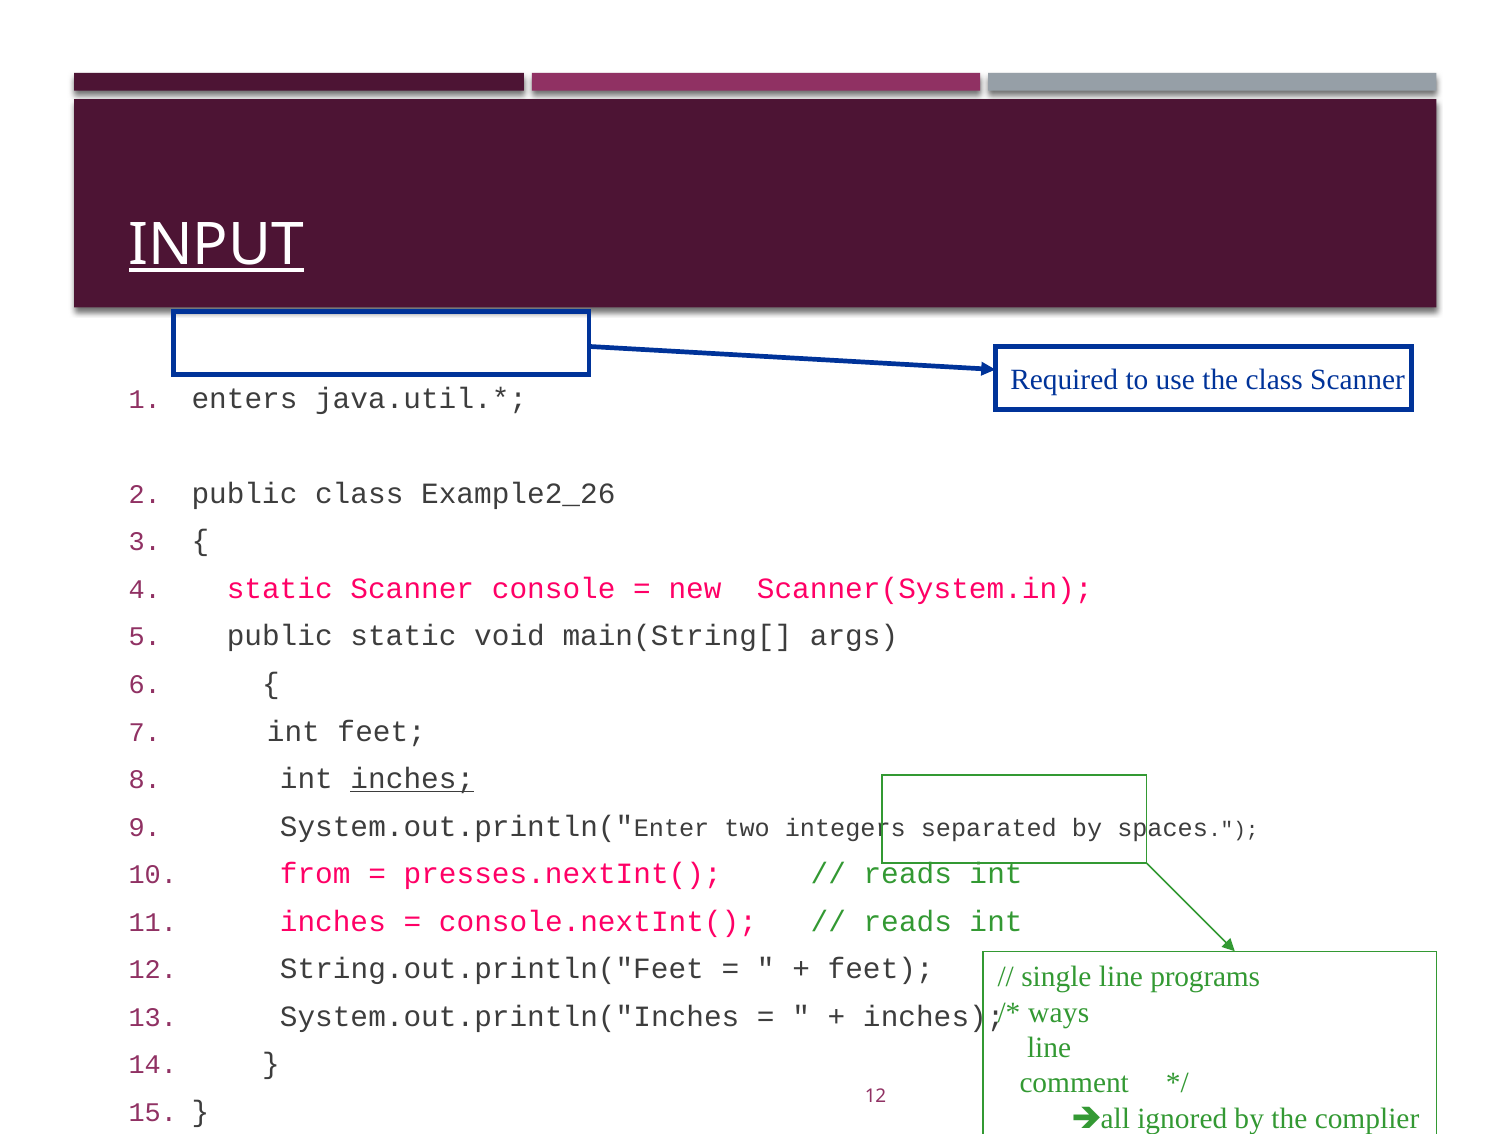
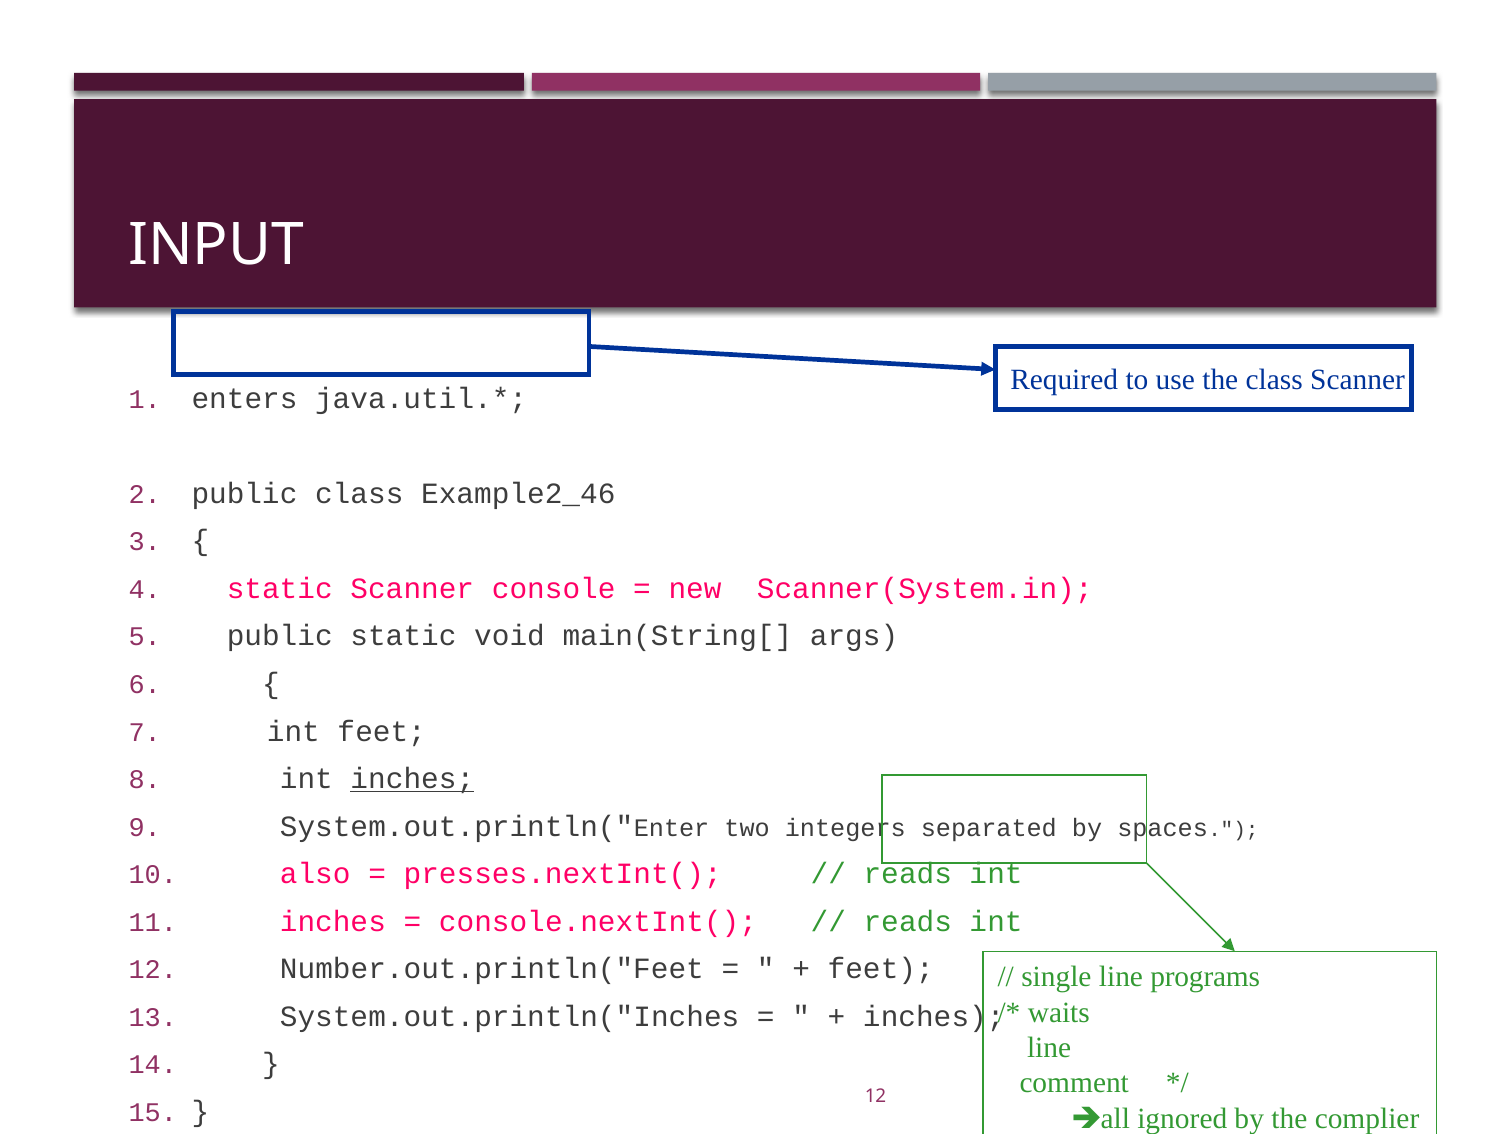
INPUT underline: present -> none
Example2_26: Example2_26 -> Example2_46
from: from -> also
String.out.println("Feet: String.out.println("Feet -> Number.out.println("Feet
ways: ways -> waits
